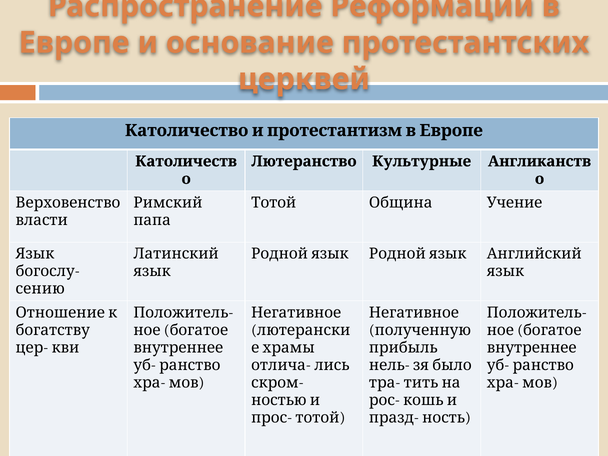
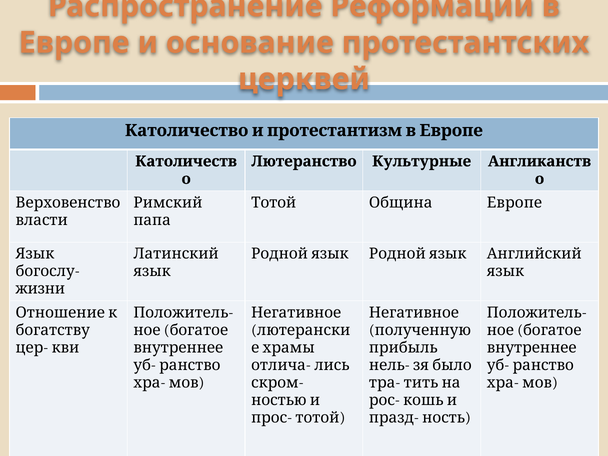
Община Учение: Учение -> Европе
сению: сению -> жизни
